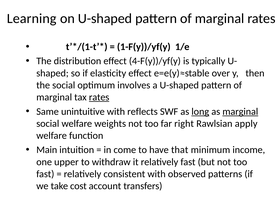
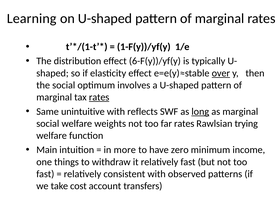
4-F(y))/yf(y: 4-F(y))/yf(y -> 6-F(y))/yf(y
over underline: none -> present
marginal at (240, 112) underline: present -> none
far right: right -> rates
apply: apply -> trying
come: come -> more
that: that -> zero
upper: upper -> things
